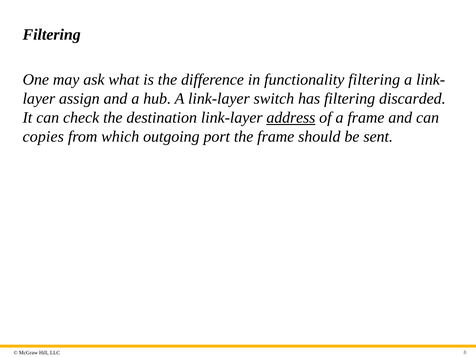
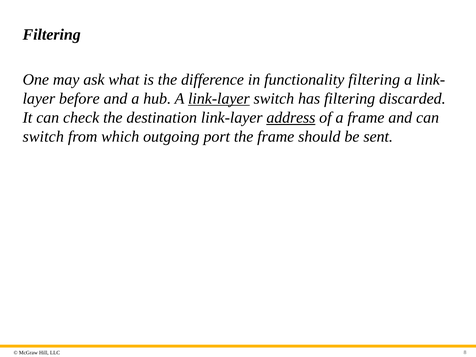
assign: assign -> before
link-layer at (219, 99) underline: none -> present
copies at (43, 137): copies -> switch
